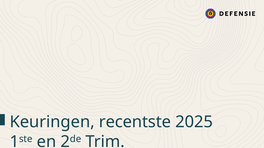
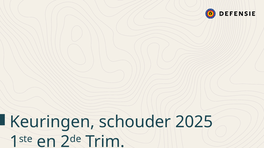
recentste: recentste -> schouder
